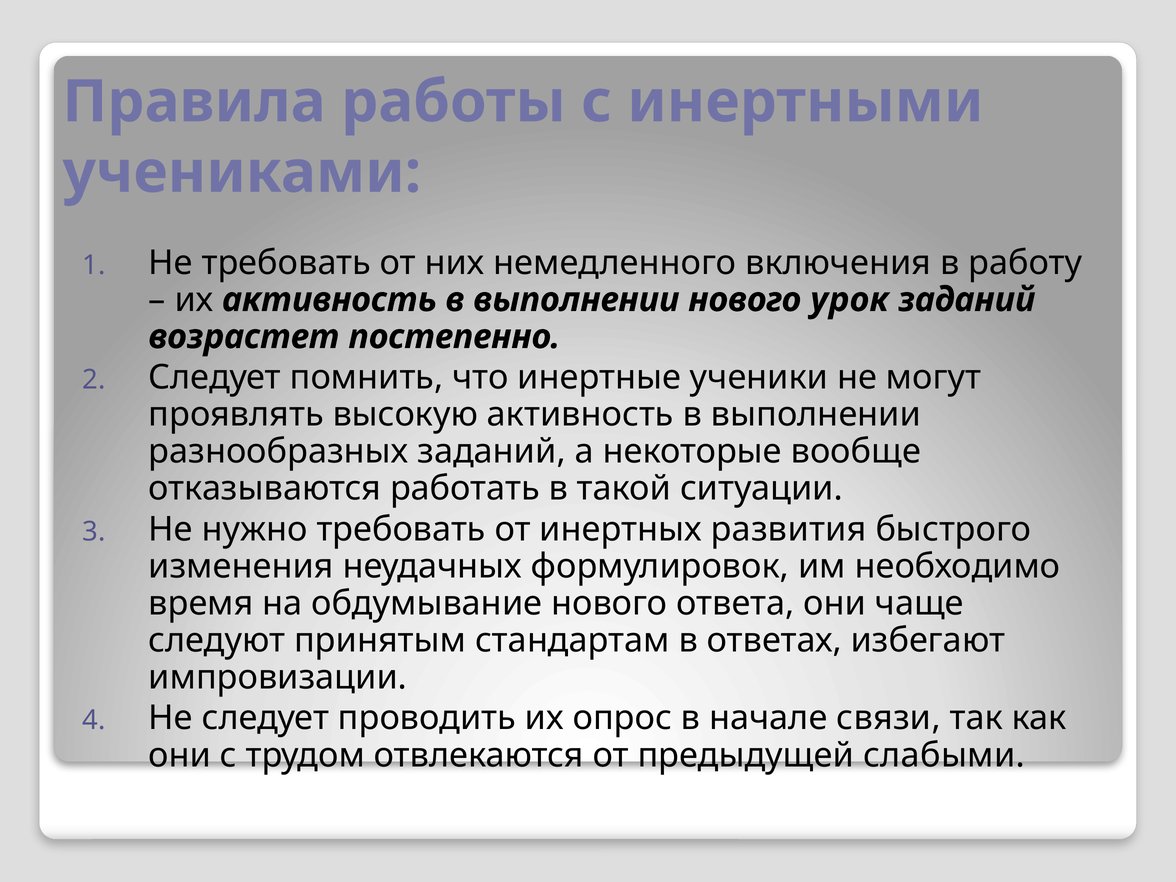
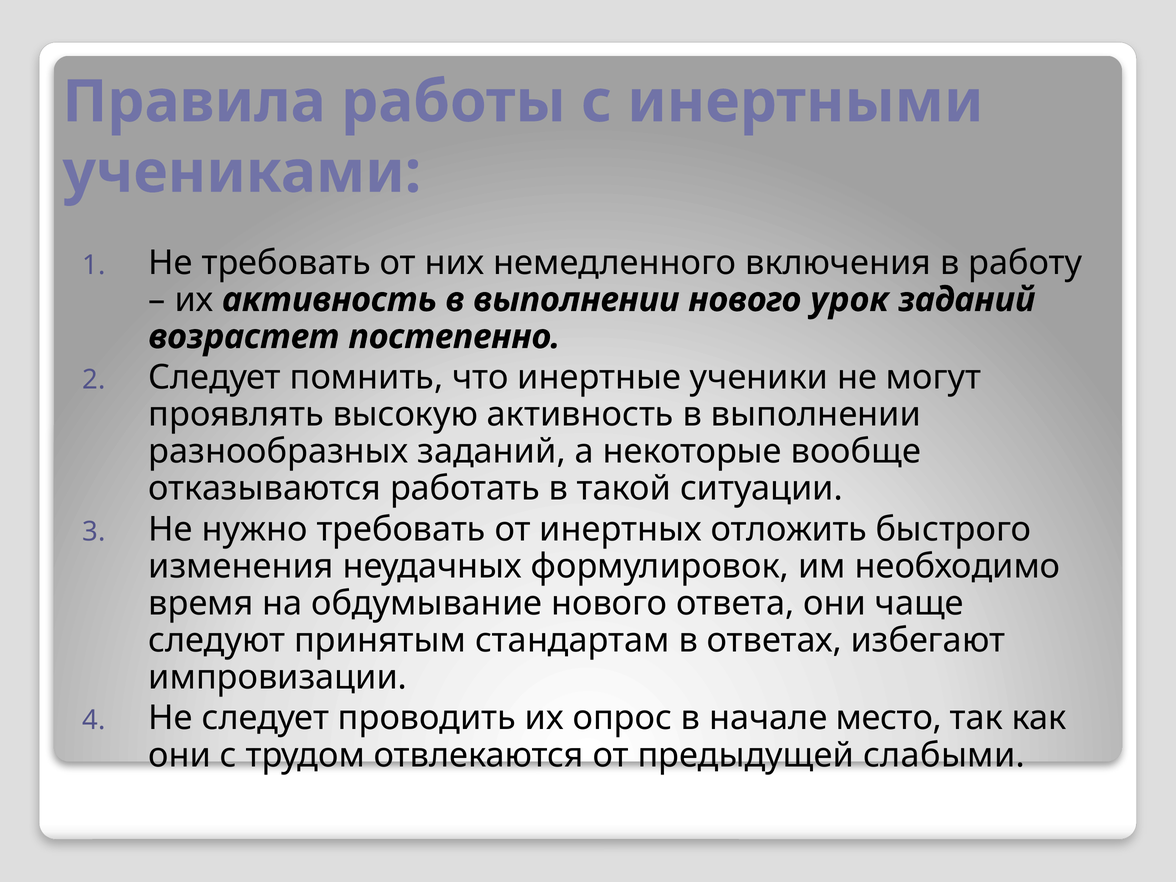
развития: развития -> отложить
связи: связи -> место
